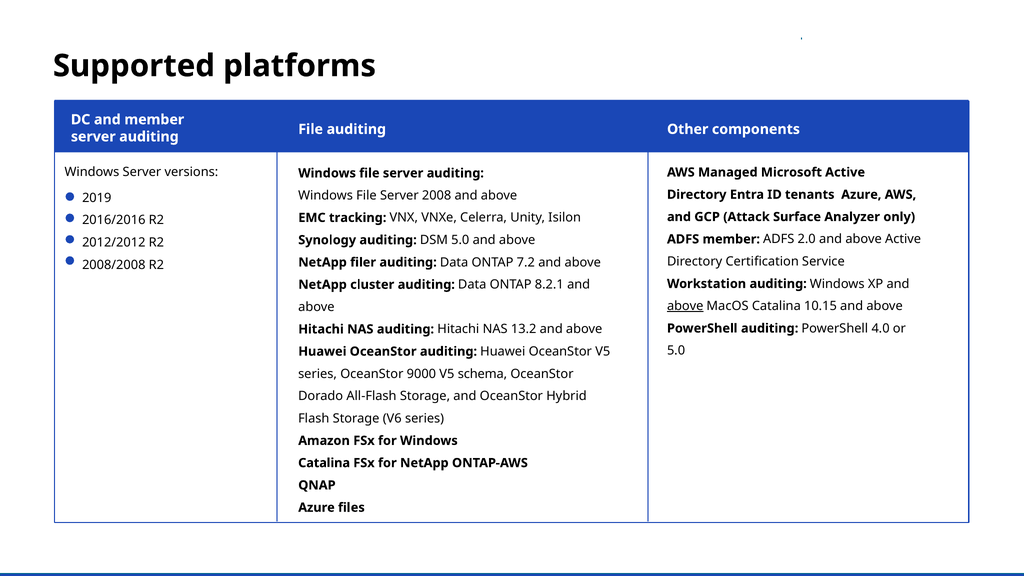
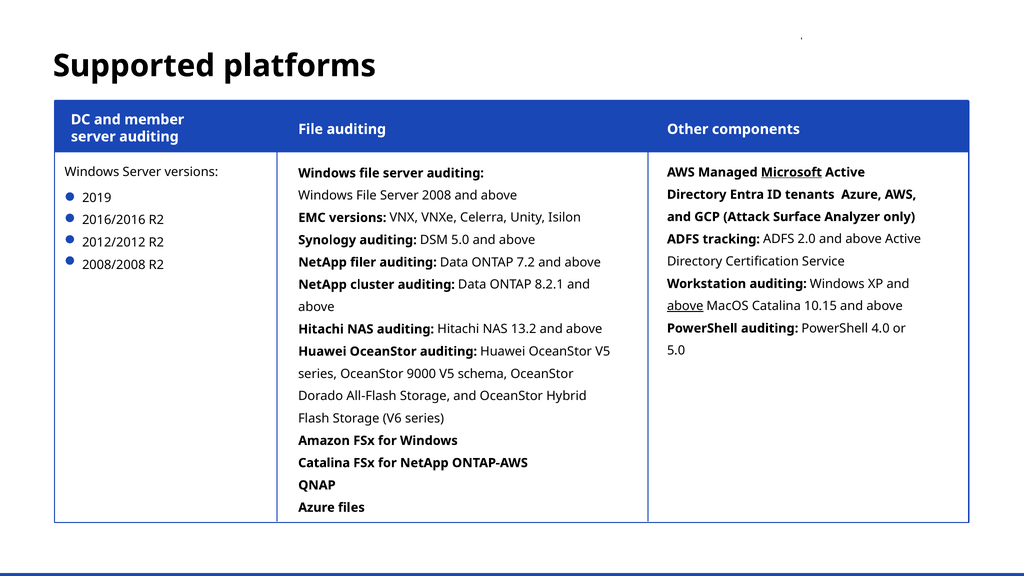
Microsoft underline: none -> present
EMC tracking: tracking -> versions
ADFS member: member -> tracking
